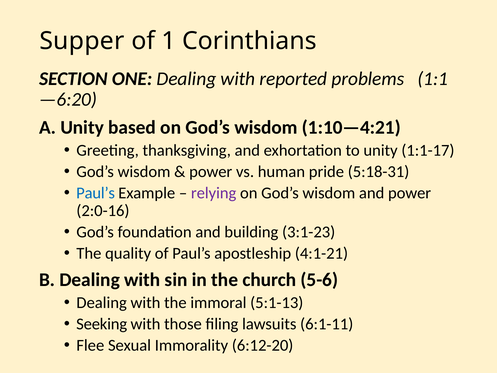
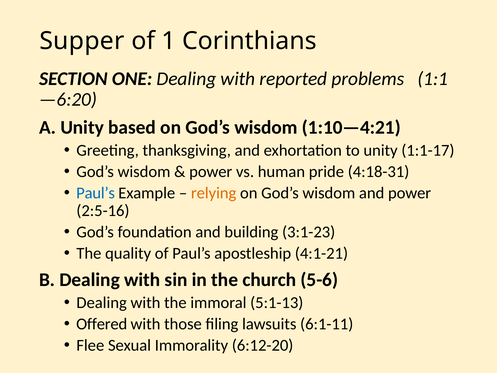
5:18-31: 5:18-31 -> 4:18-31
relying colour: purple -> orange
2:0-16: 2:0-16 -> 2:5-16
Seeking: Seeking -> Offered
